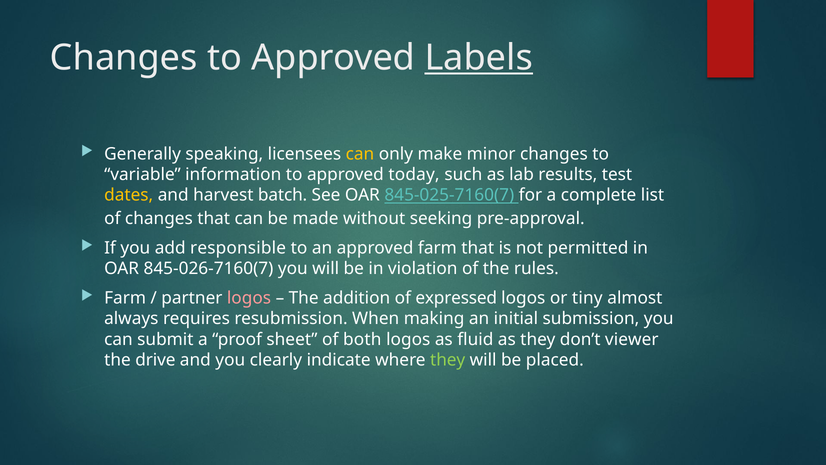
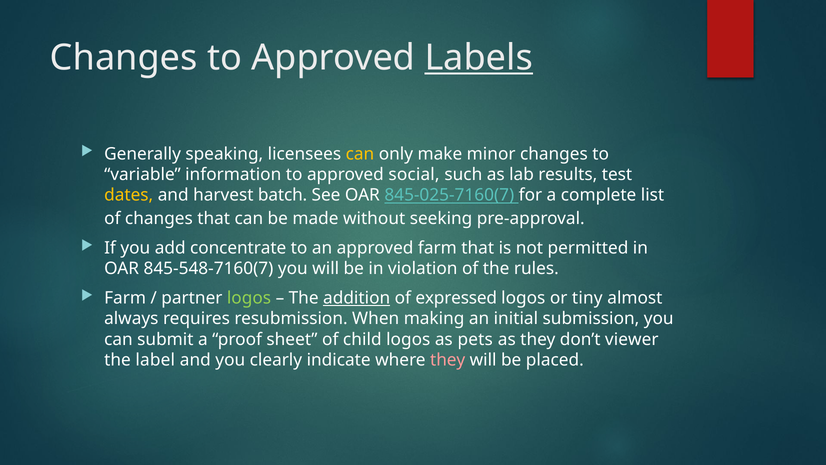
today: today -> social
responsible: responsible -> concentrate
845-026-7160(7: 845-026-7160(7 -> 845-548-7160(7
logos at (249, 298) colour: pink -> light green
addition underline: none -> present
both: both -> child
fluid: fluid -> pets
drive: drive -> label
they at (448, 360) colour: light green -> pink
